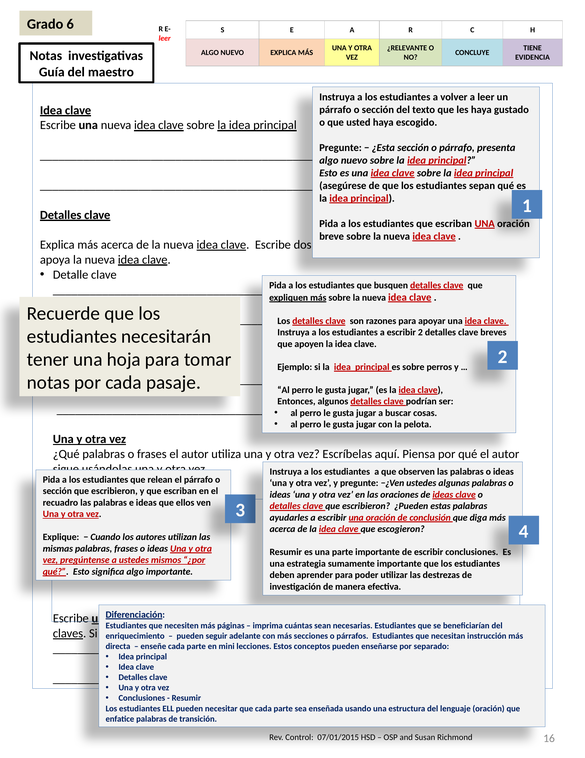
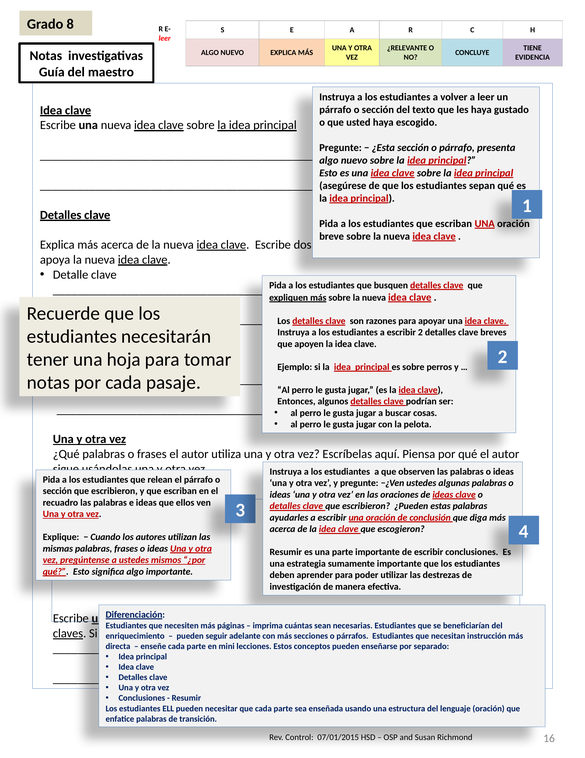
6: 6 -> 8
